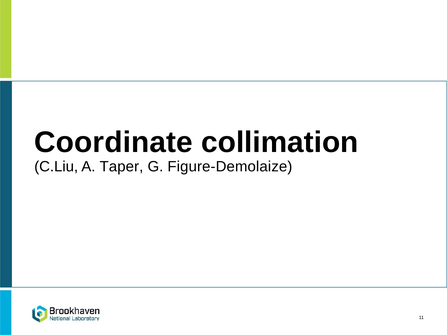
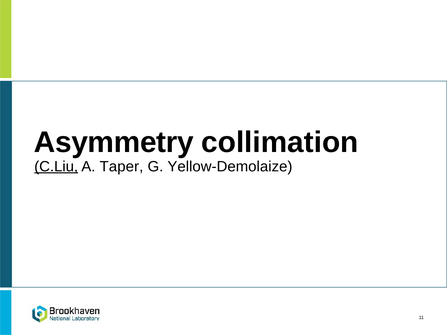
Coordinate: Coordinate -> Asymmetry
C.Liu underline: none -> present
Figure-Demolaize: Figure-Demolaize -> Yellow-Demolaize
